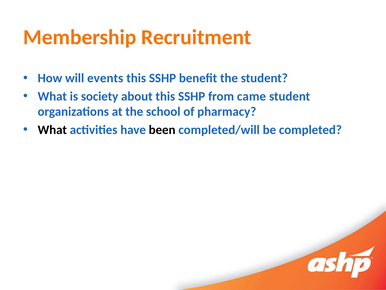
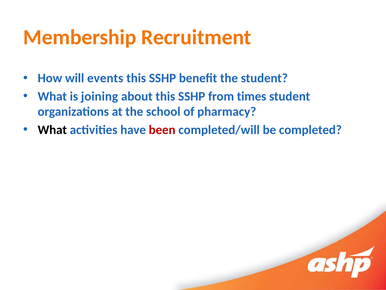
society: society -> joining
came: came -> times
been colour: black -> red
